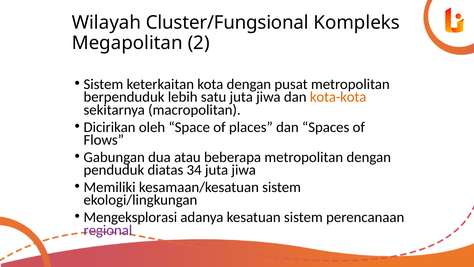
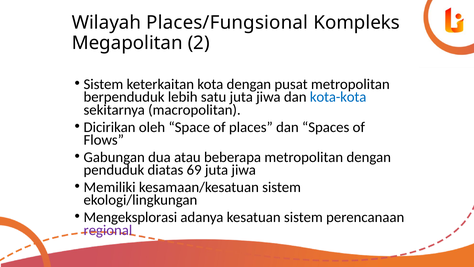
Cluster/Fungsional: Cluster/Fungsional -> Places/Fungsional
kota-kota colour: orange -> blue
34: 34 -> 69
